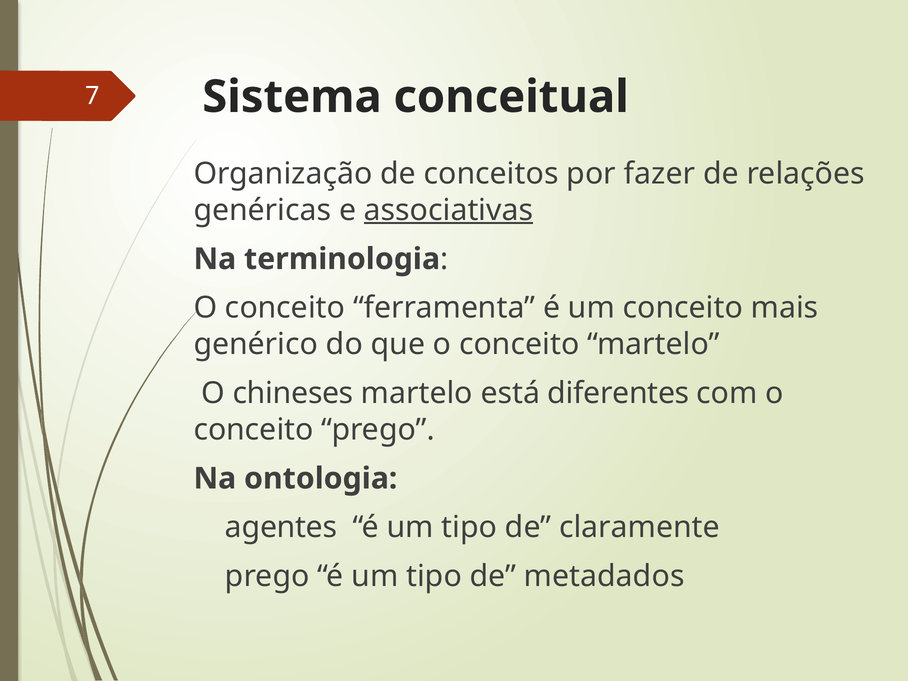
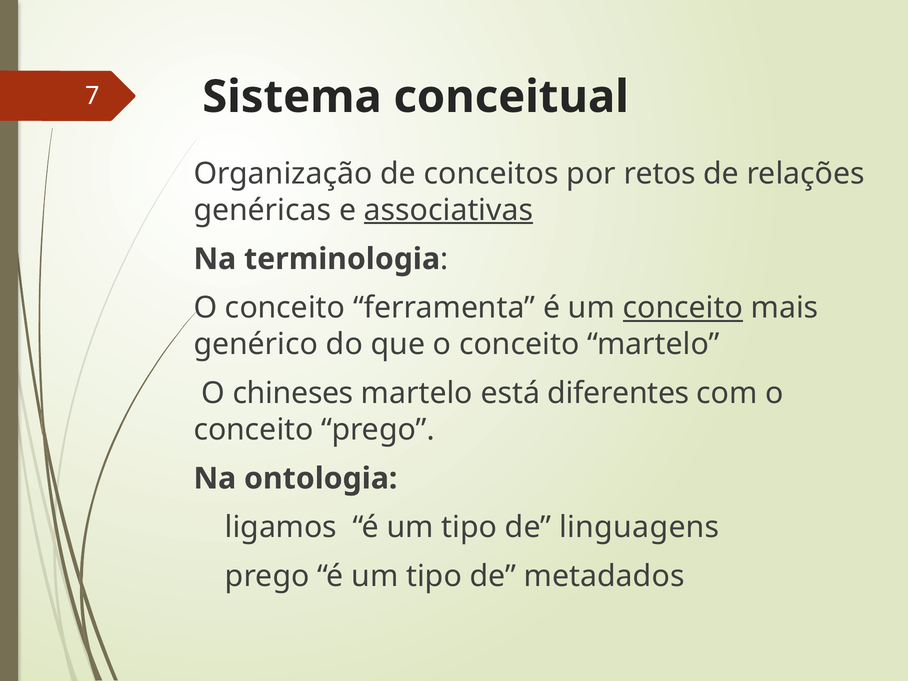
fazer: fazer -> retos
conceito at (683, 308) underline: none -> present
agentes: agentes -> ligamos
claramente: claramente -> linguagens
